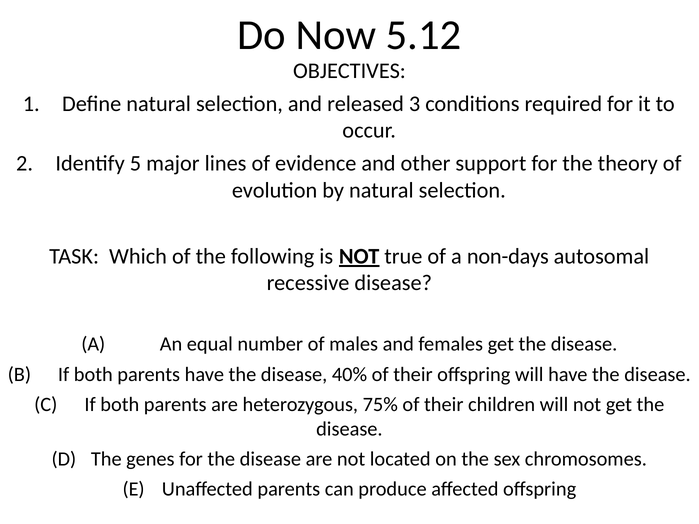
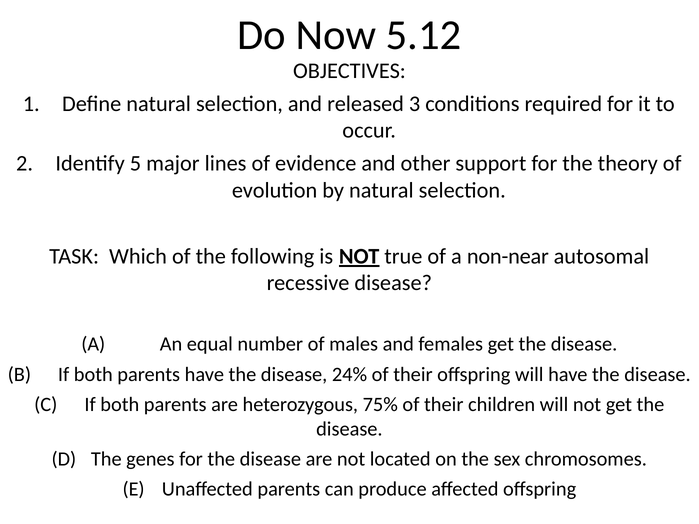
non-days: non-days -> non-near
40%: 40% -> 24%
